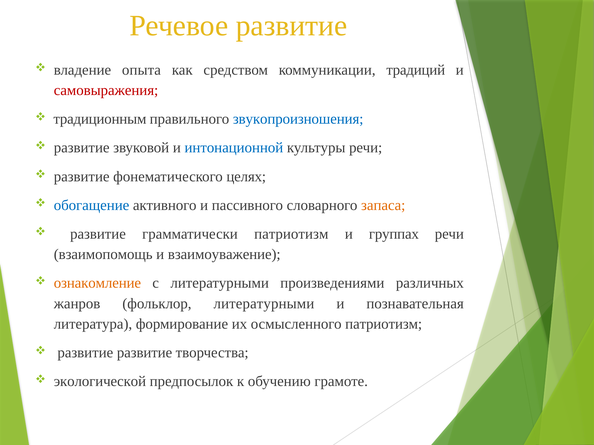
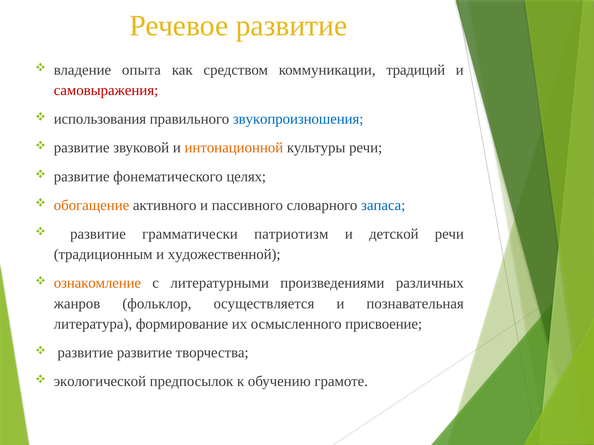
традиционным: традиционным -> использования
интонационной colour: blue -> orange
обогащение colour: blue -> orange
запаса colour: orange -> blue
группах: группах -> детской
взаимопомощь: взаимопомощь -> традиционным
взаимоуважение: взаимоуважение -> художественной
фольклор литературными: литературными -> осуществляется
осмысленного патриотизм: патриотизм -> присвоение
